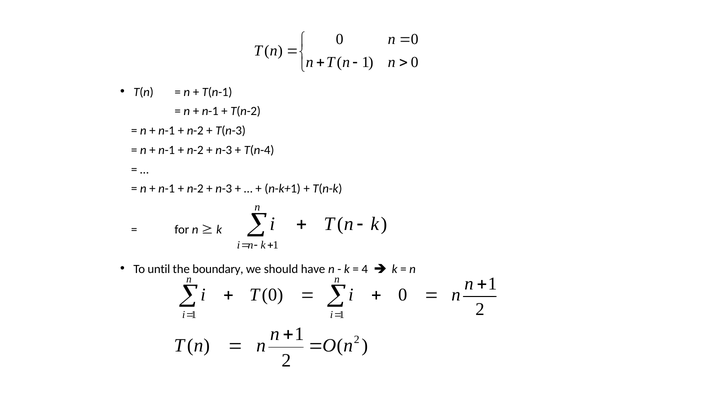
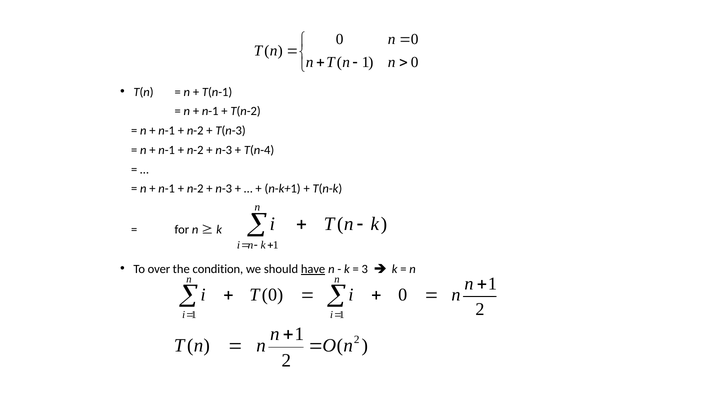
until: until -> over
boundary: boundary -> condition
have underline: none -> present
4: 4 -> 3
